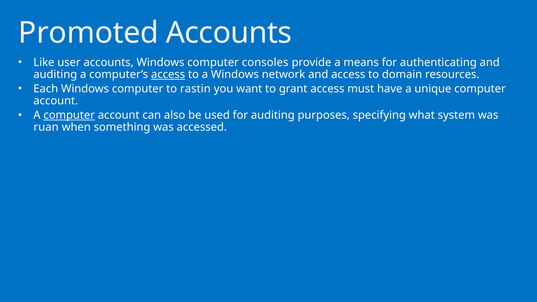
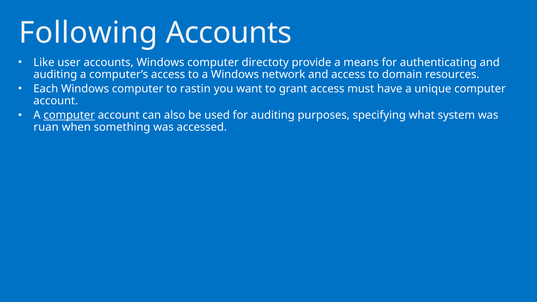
Promoted: Promoted -> Following
consoles: consoles -> directoty
access at (168, 74) underline: present -> none
